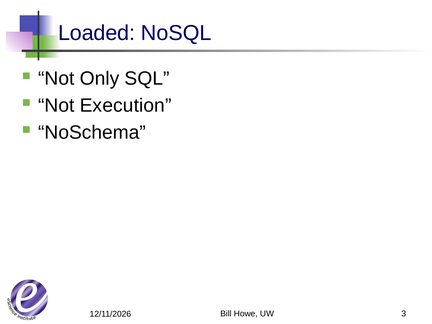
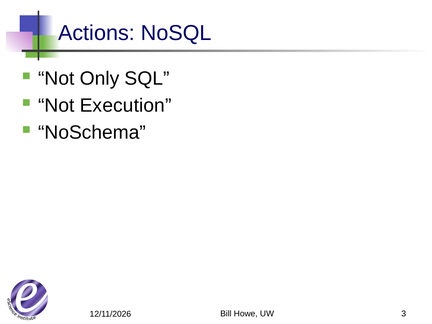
Loaded: Loaded -> Actions
